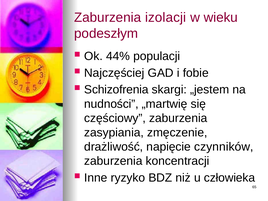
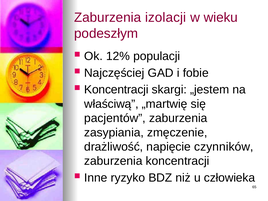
44%: 44% -> 12%
Schizofrenia at (116, 90): Schizofrenia -> Koncentracji
nudności: nudności -> właściwą
częściowy: częściowy -> pacjentów
